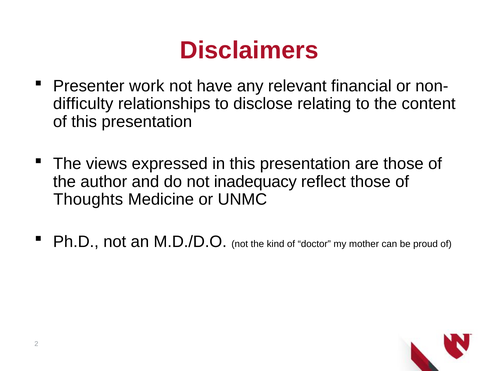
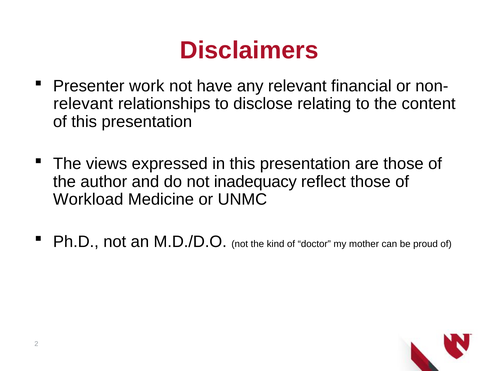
difficulty at (83, 104): difficulty -> relevant
Thoughts: Thoughts -> Workload
